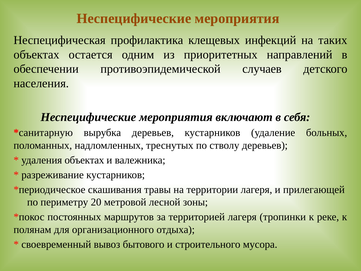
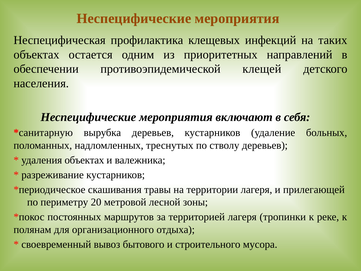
случаев: случаев -> клещей
